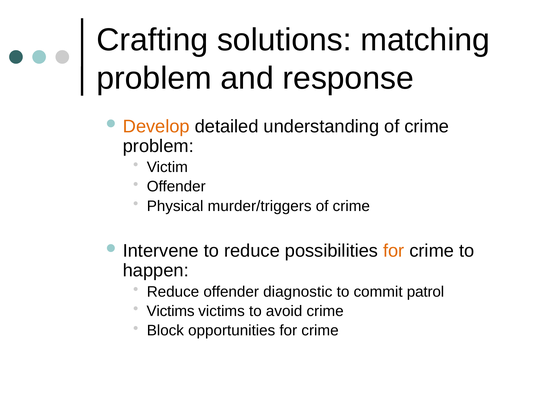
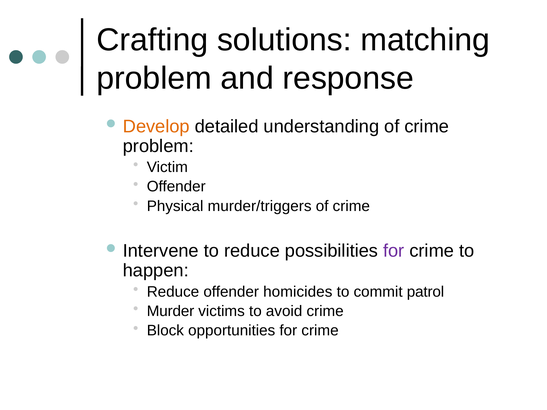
for at (394, 251) colour: orange -> purple
diagnostic: diagnostic -> homicides
Victims at (171, 311): Victims -> Murder
